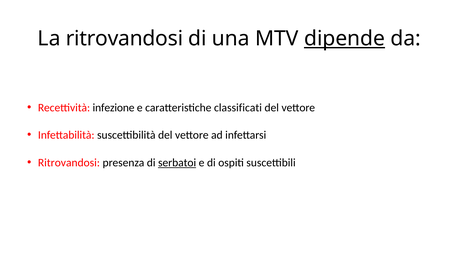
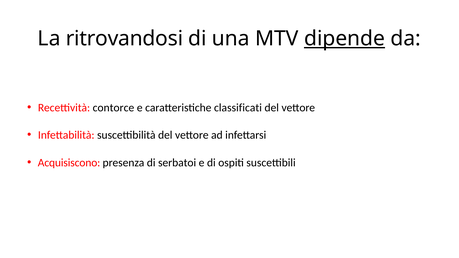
infezione: infezione -> contorce
Ritrovandosi at (69, 163): Ritrovandosi -> Acquisiscono
serbatoi underline: present -> none
